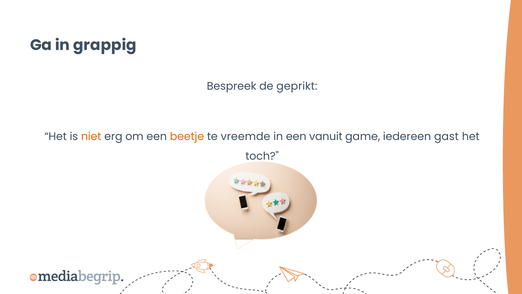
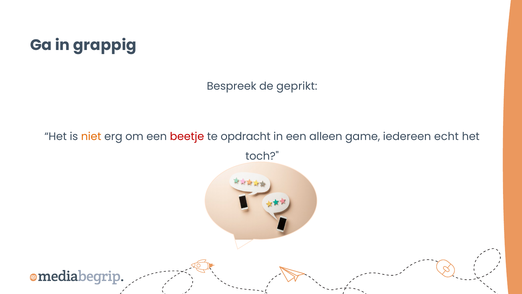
beetje colour: orange -> red
vreemde: vreemde -> opdracht
vanuit: vanuit -> alleen
gast: gast -> echt
